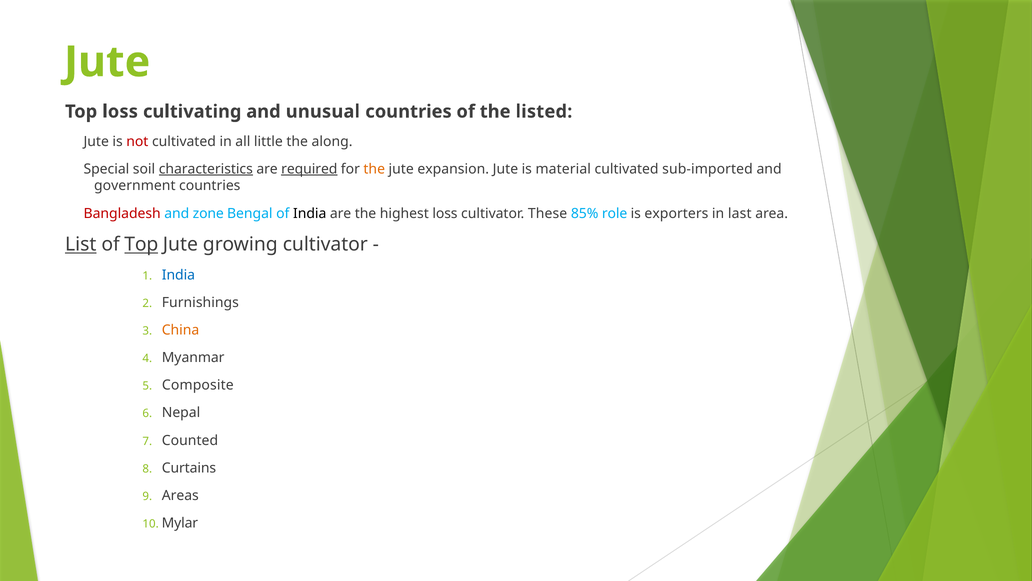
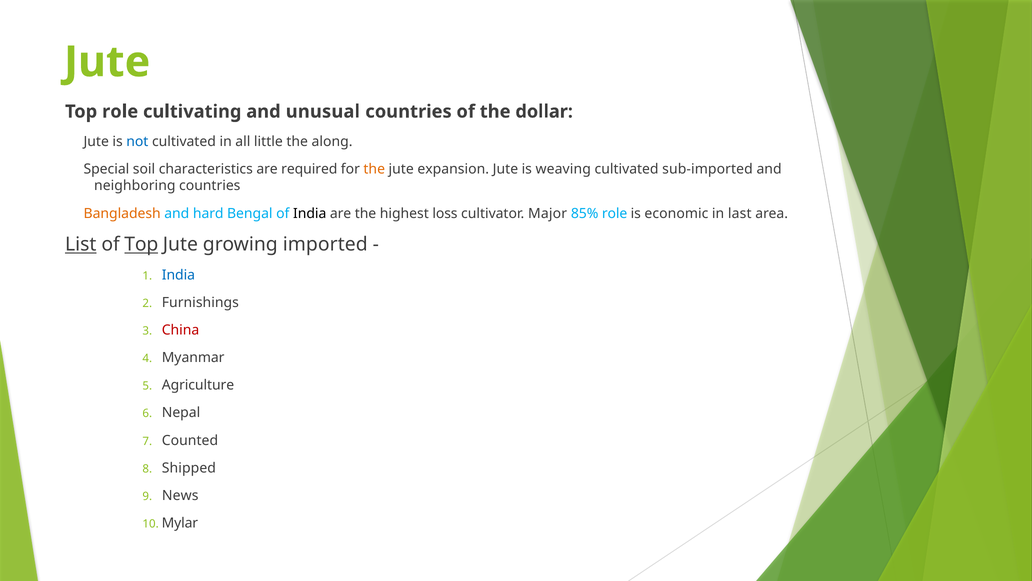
Top loss: loss -> role
listed: listed -> dollar
not colour: red -> blue
characteristics underline: present -> none
required underline: present -> none
material: material -> weaving
government: government -> neighboring
Bangladesh colour: red -> orange
zone: zone -> hard
These: These -> Major
exporters: exporters -> economic
growing cultivator: cultivator -> imported
China colour: orange -> red
Composite: Composite -> Agriculture
Curtains: Curtains -> Shipped
Areas: Areas -> News
